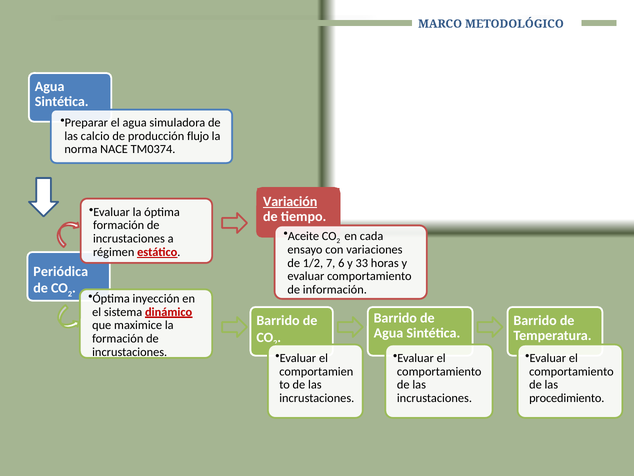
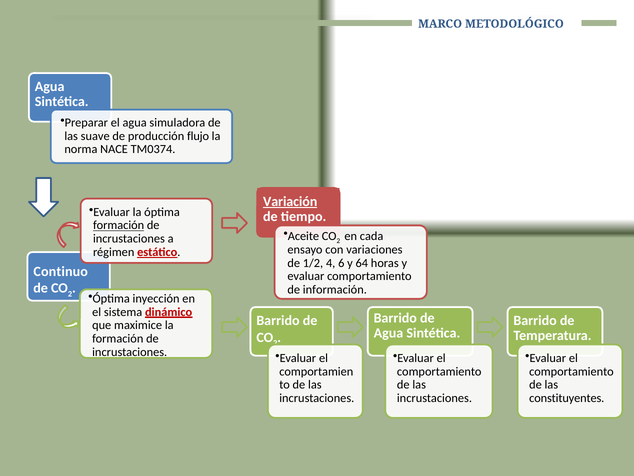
calcio: calcio -> suave
formación at (119, 225) underline: none -> present
7: 7 -> 4
33: 33 -> 64
Periódica: Periódica -> Continuo
procedimiento: procedimiento -> constituyentes
